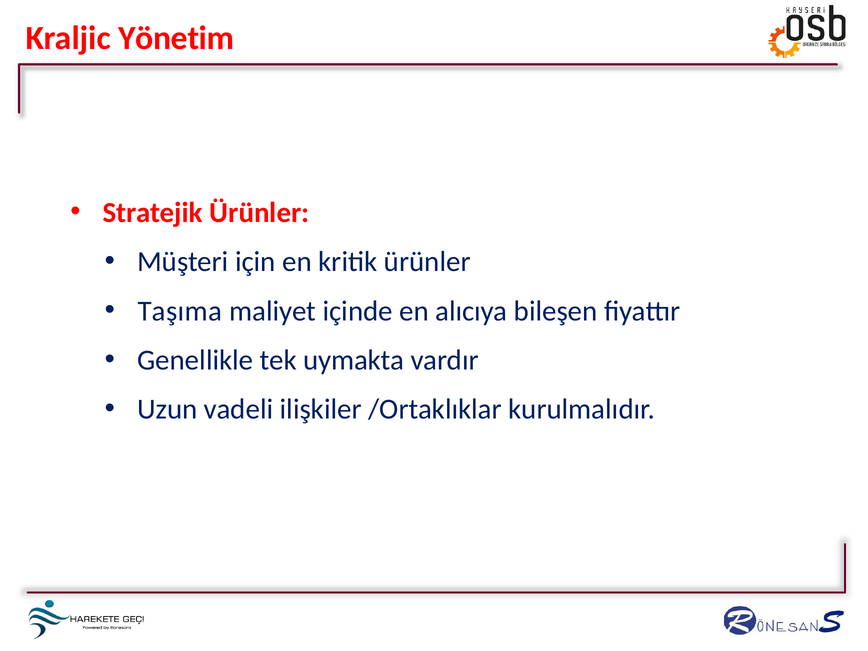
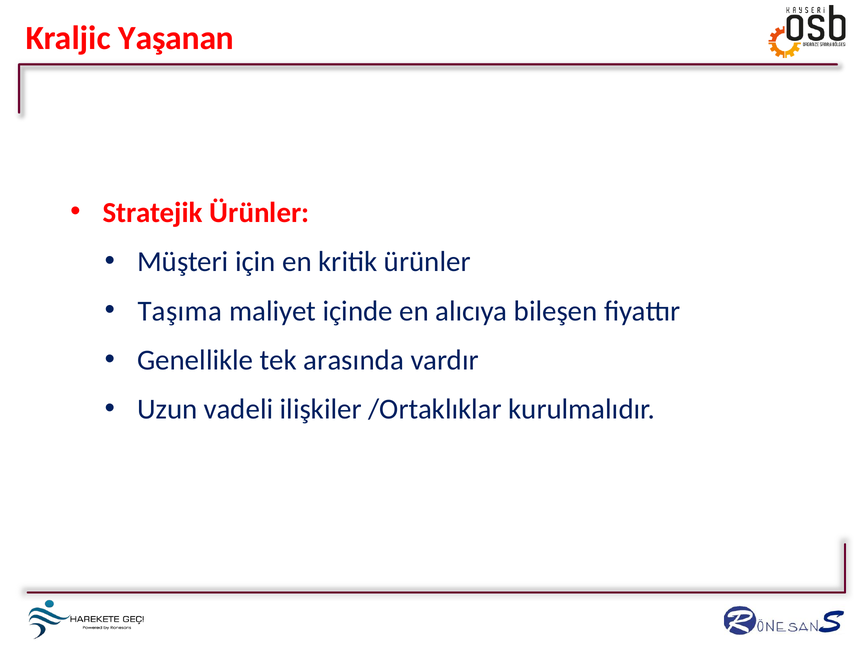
Yönetim: Yönetim -> Yaşanan
uymakta: uymakta -> arasında
